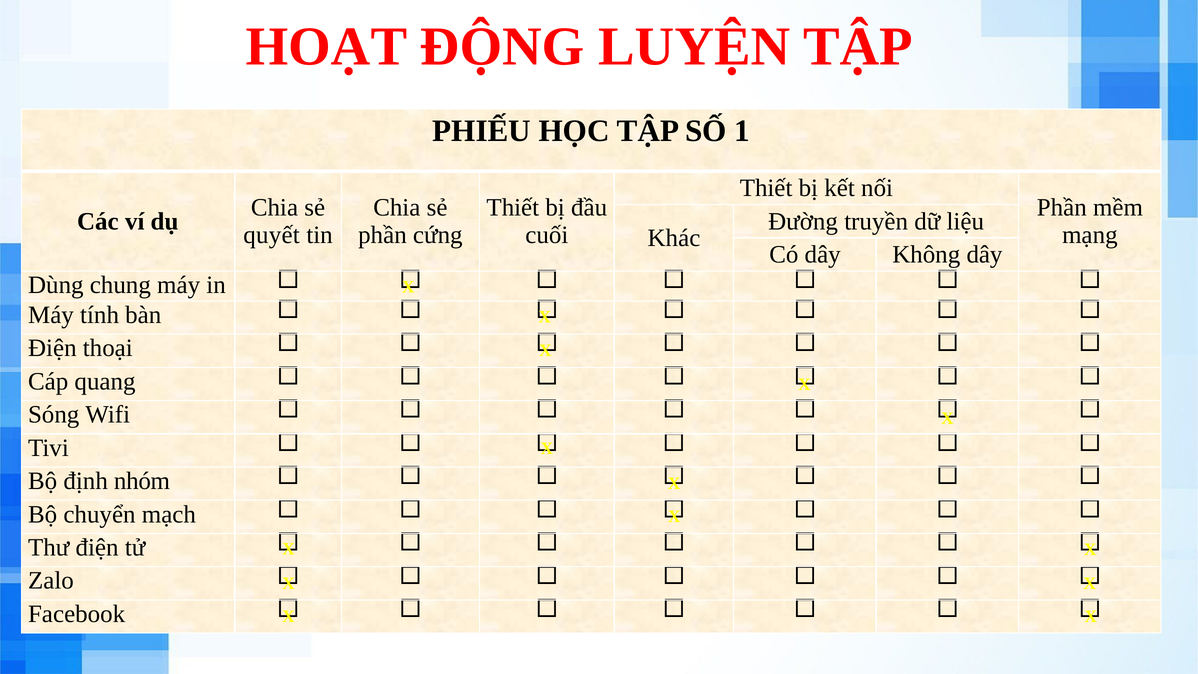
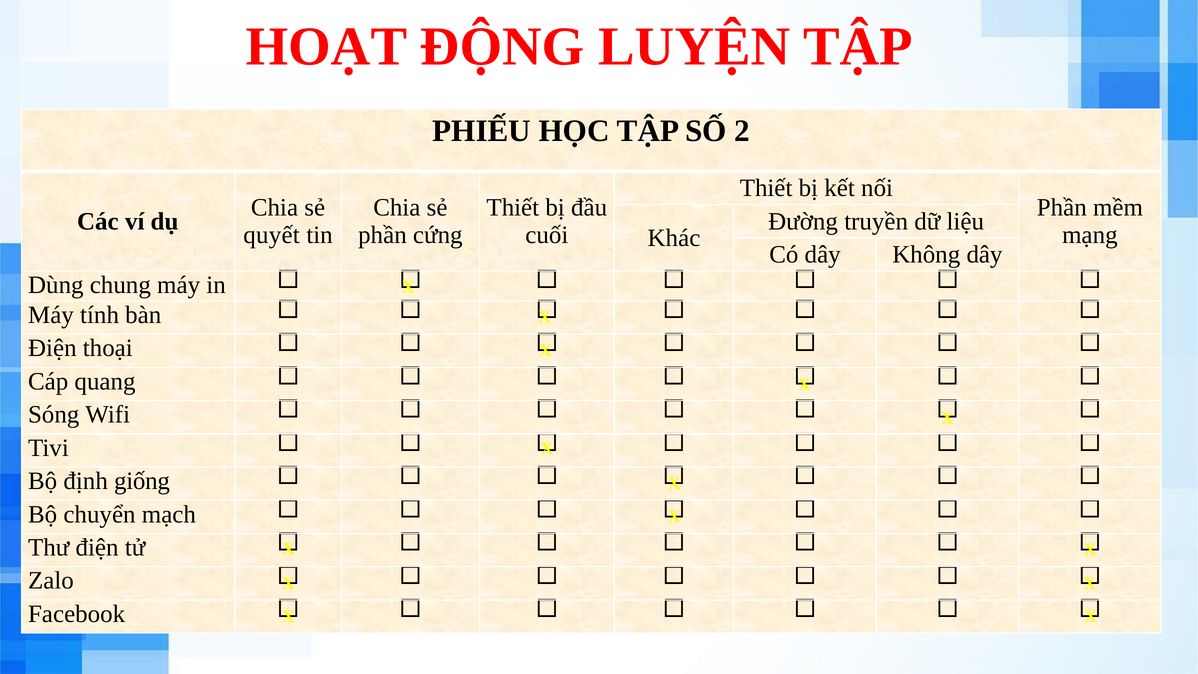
1: 1 -> 2
nhóm: nhóm -> giống
